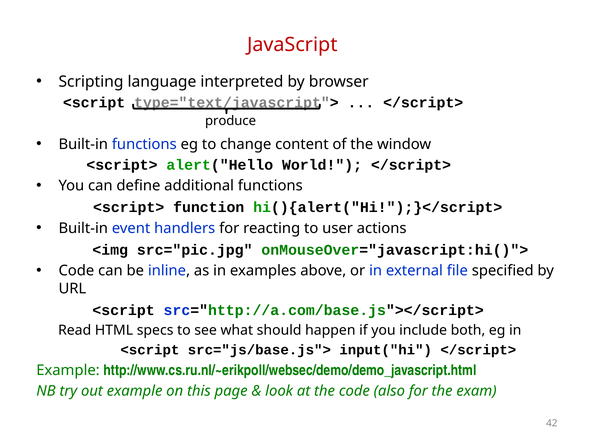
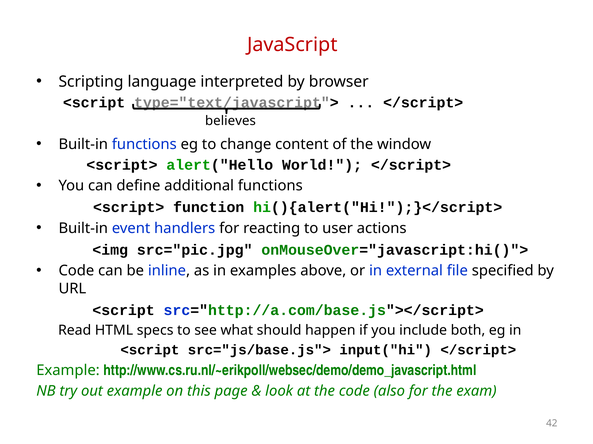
produce: produce -> believes
